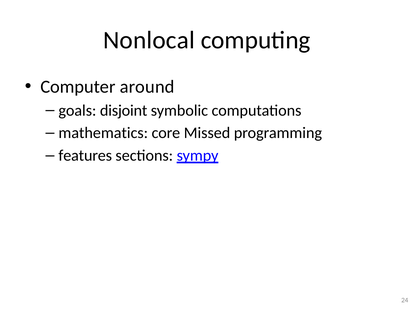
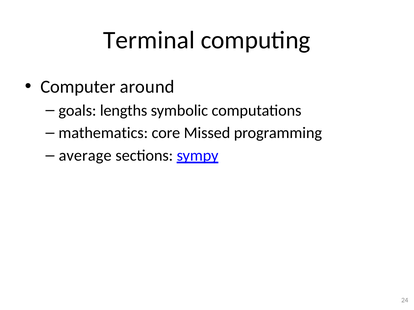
Nonlocal: Nonlocal -> Terminal
disjoint: disjoint -> lengths
features: features -> average
